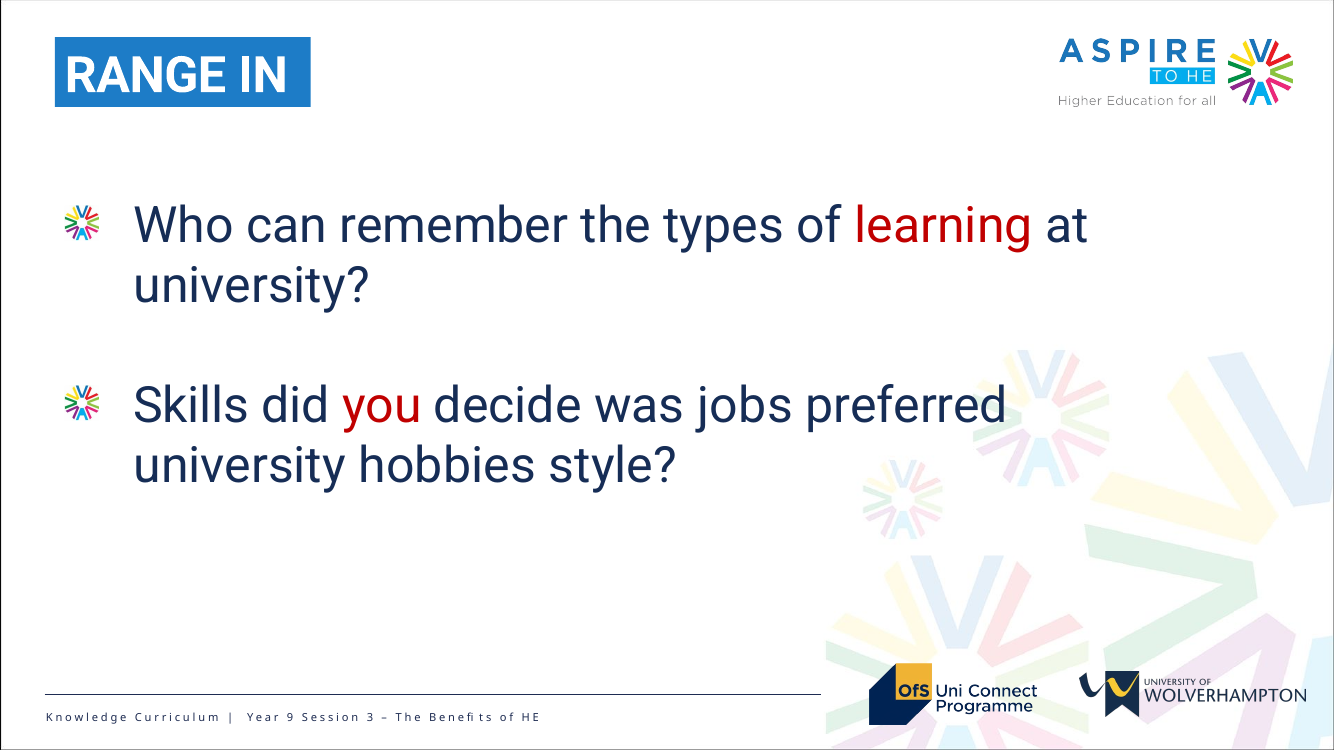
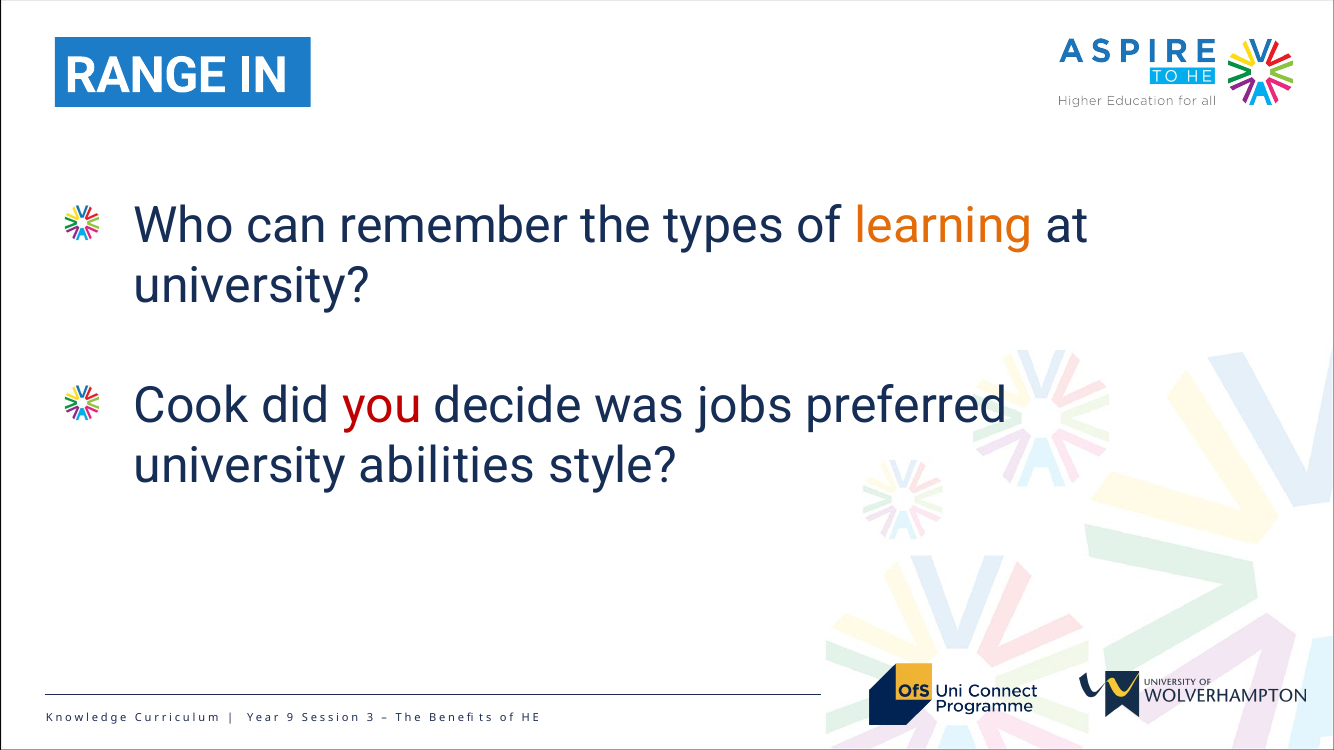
learning colour: red -> orange
Skills: Skills -> Cook
hobbies: hobbies -> abilities
